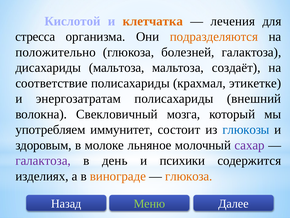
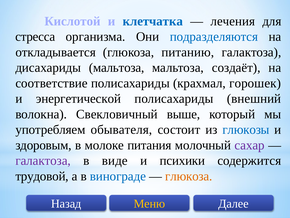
клетчатка colour: orange -> blue
подразделяются colour: orange -> blue
положительно: положительно -> откладывается
болезней: болезней -> питанию
этикетке: этикетке -> горошек
энергозатратам: энергозатратам -> энергетической
мозга: мозга -> выше
иммунитет: иммунитет -> обывателя
льняное: льняное -> питания
день: день -> виде
изделиях: изделиях -> трудовой
винограде colour: orange -> blue
Меню colour: light green -> yellow
